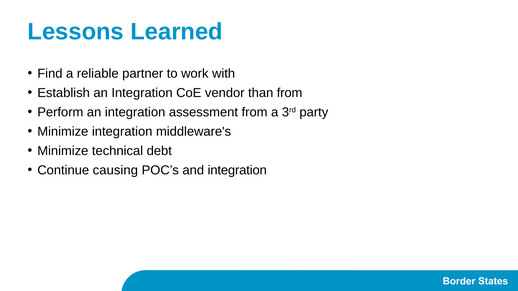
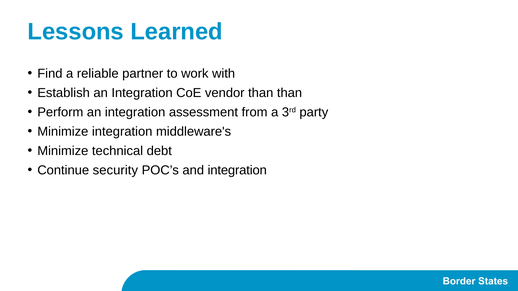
than from: from -> than
causing: causing -> security
